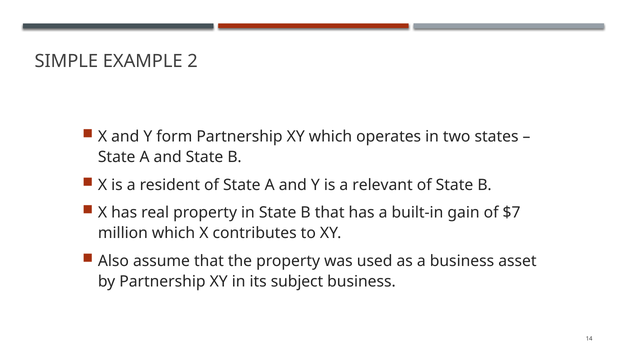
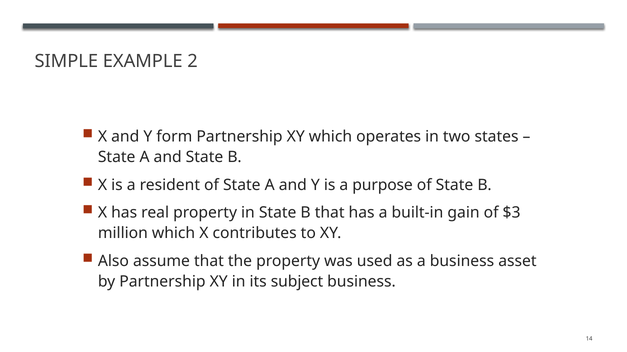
relevant: relevant -> purpose
$7: $7 -> $3
